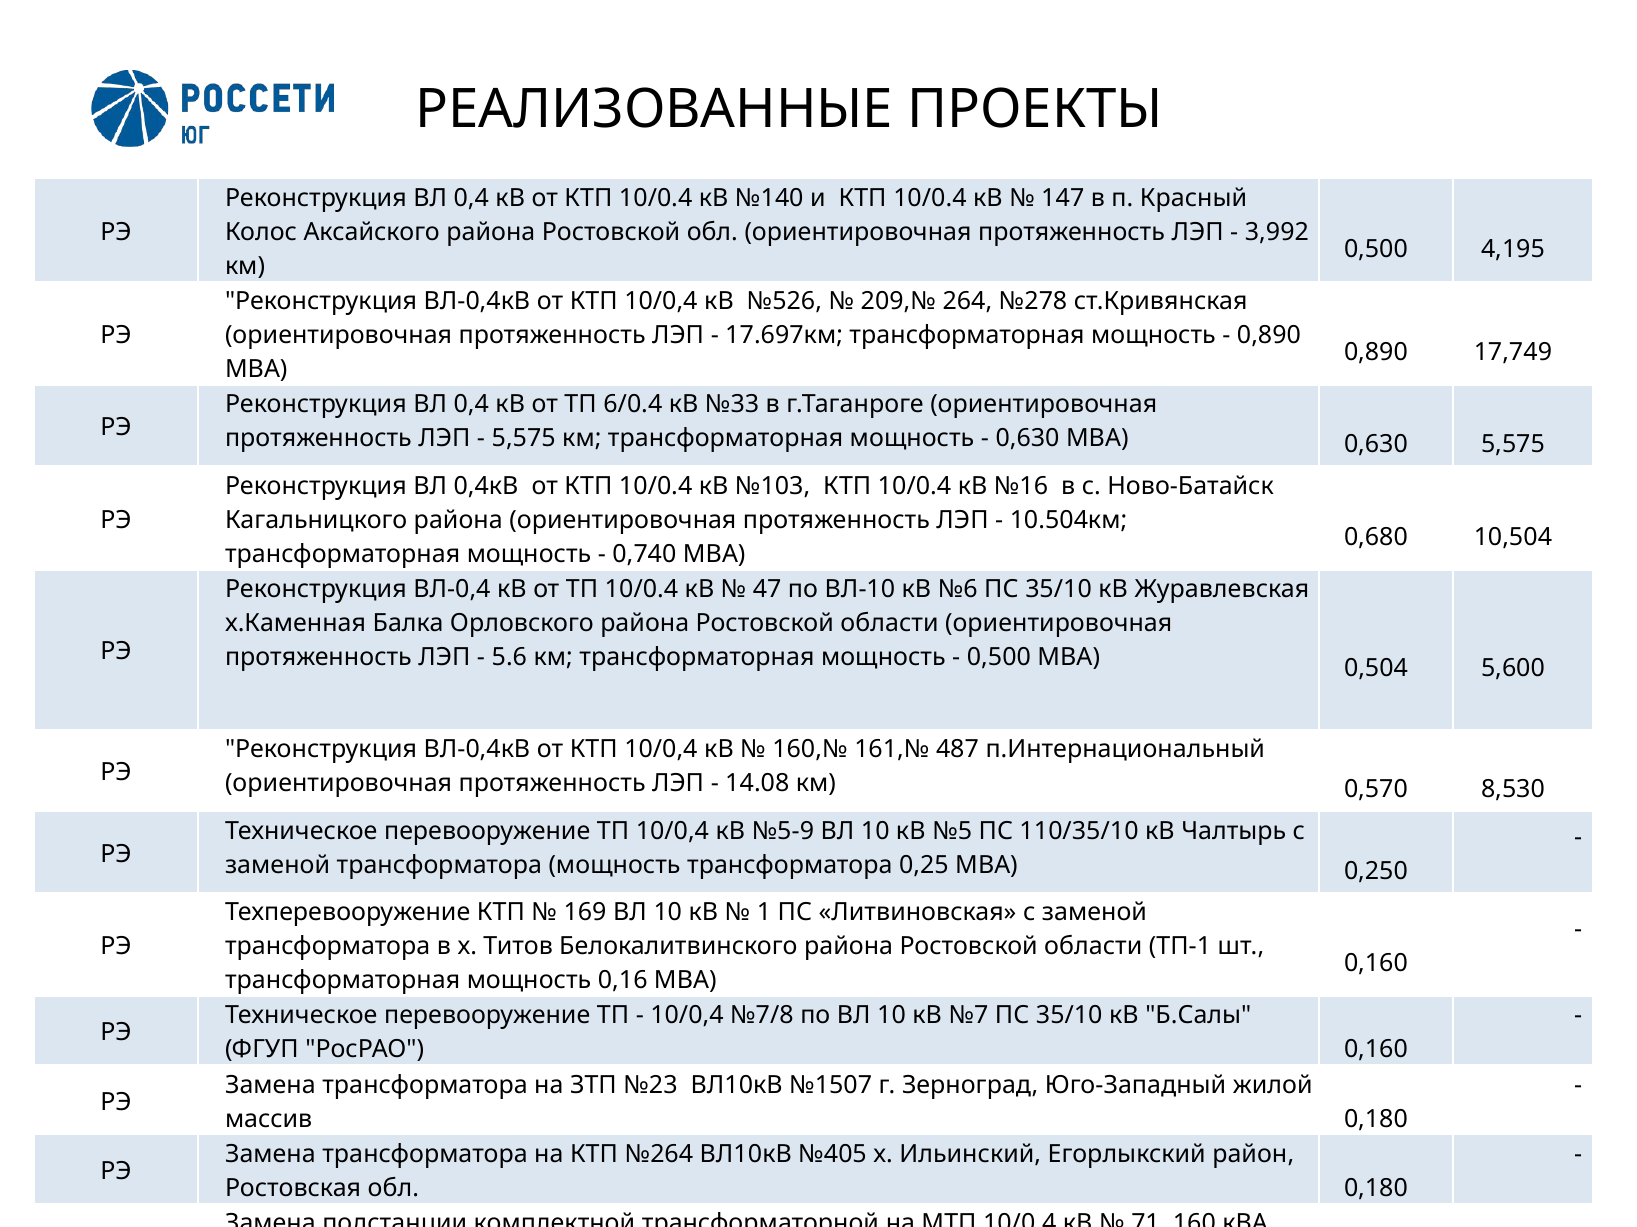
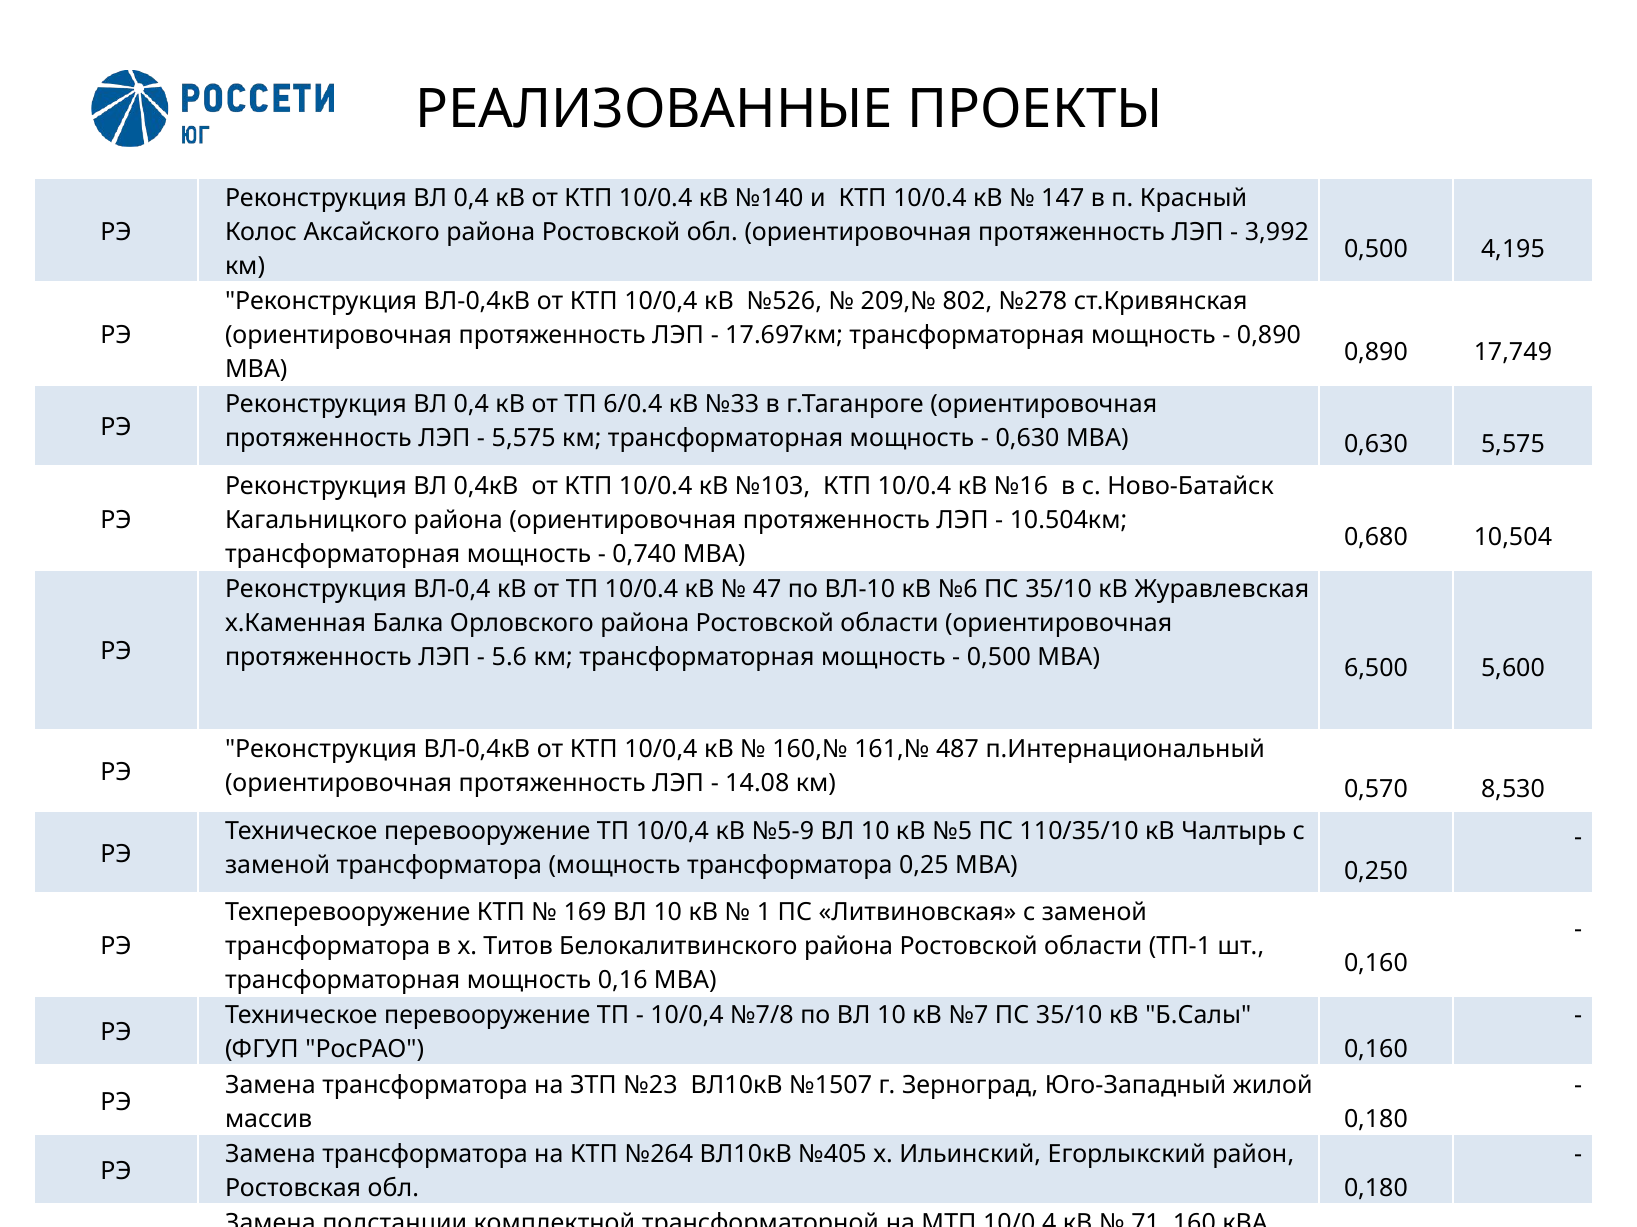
264: 264 -> 802
0,504: 0,504 -> 6,500
